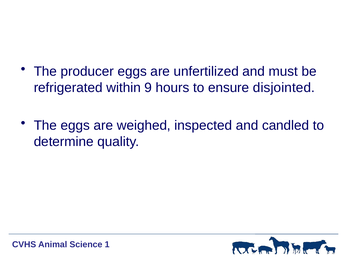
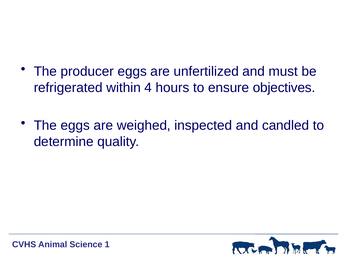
9: 9 -> 4
disjointed: disjointed -> objectives
